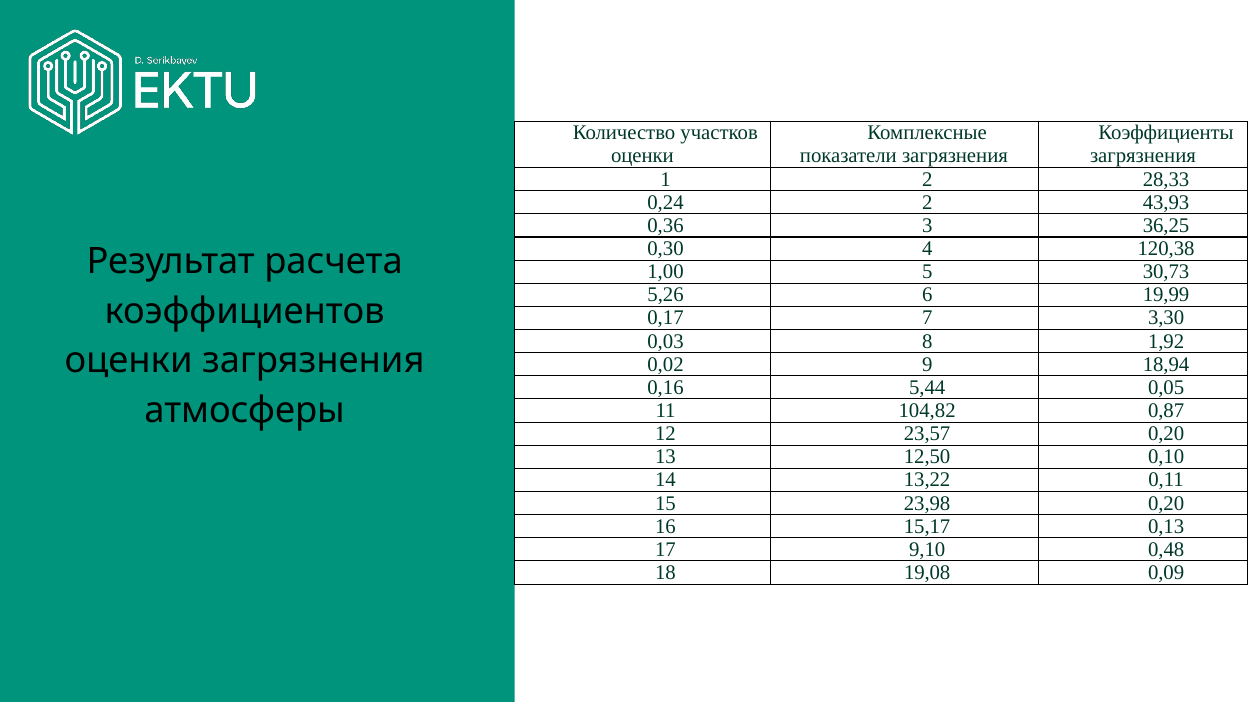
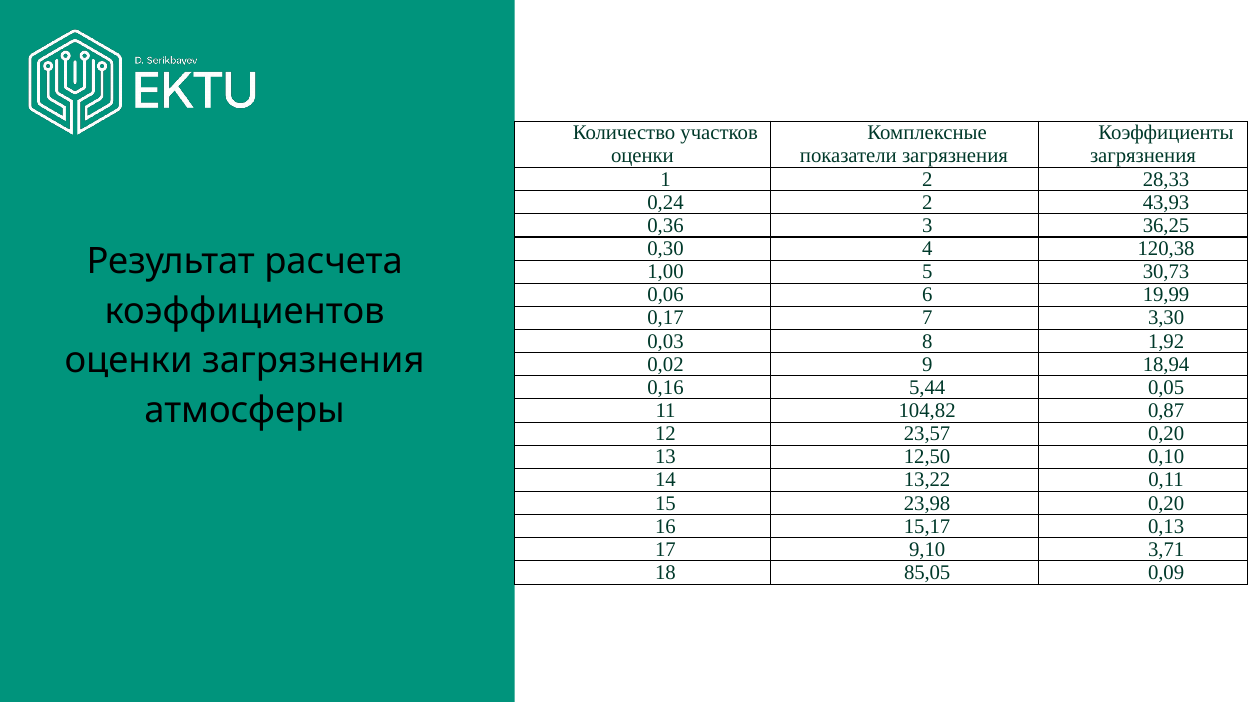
5,26: 5,26 -> 0,06
0,48: 0,48 -> 3,71
19,08: 19,08 -> 85,05
